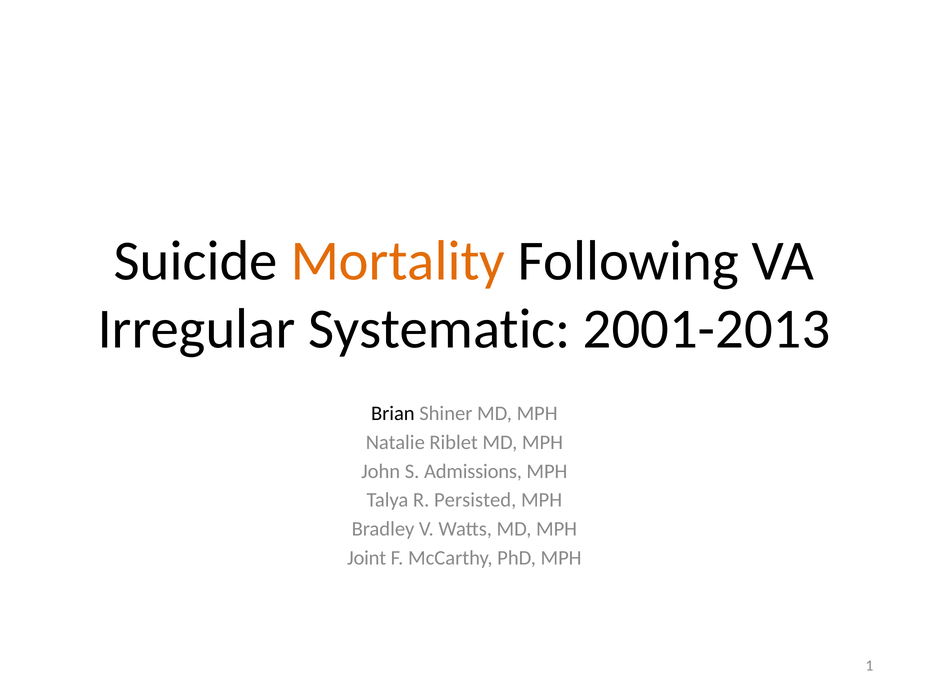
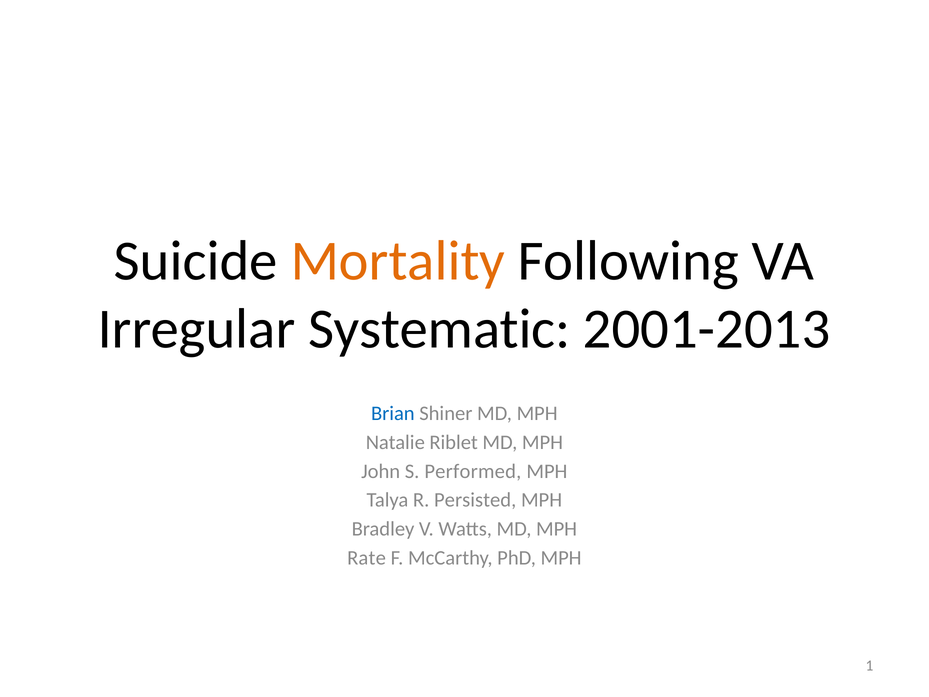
Brian colour: black -> blue
Admissions: Admissions -> Performed
Joint: Joint -> Rate
